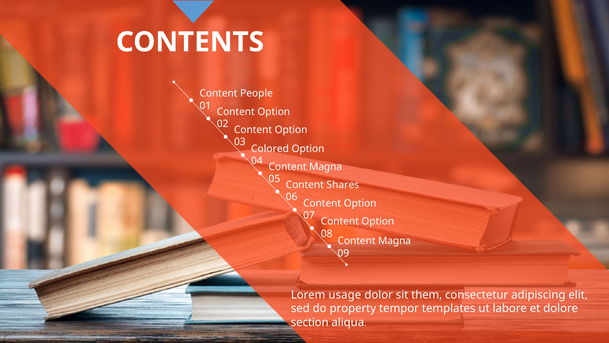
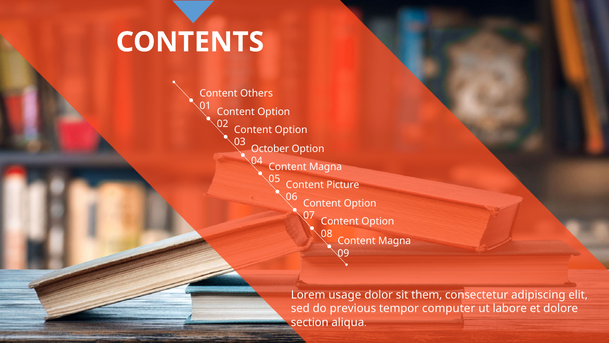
People: People -> Others
Colored: Colored -> October
Shares: Shares -> Picture
property: property -> previous
templates: templates -> computer
